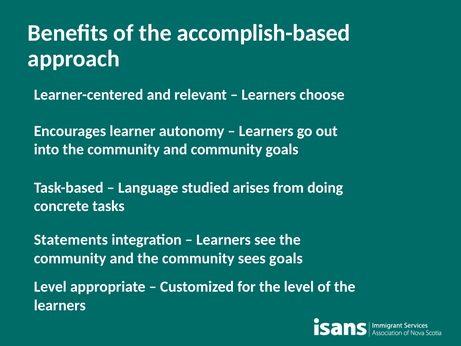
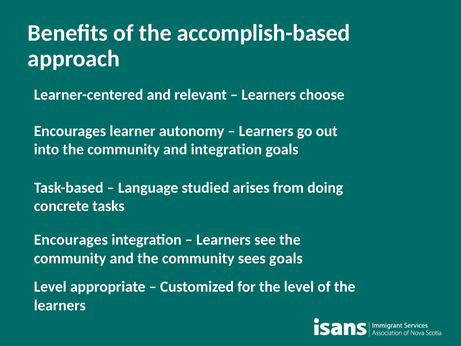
and community: community -> integration
Statements at (71, 240): Statements -> Encourages
